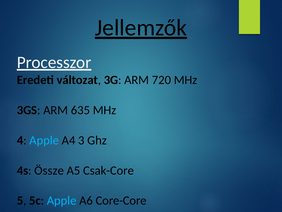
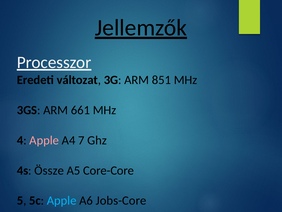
720: 720 -> 851
635: 635 -> 661
Apple at (44, 140) colour: light blue -> pink
3: 3 -> 7
Csak-Core: Csak-Core -> Core-Core
Core-Core: Core-Core -> Jobs-Core
